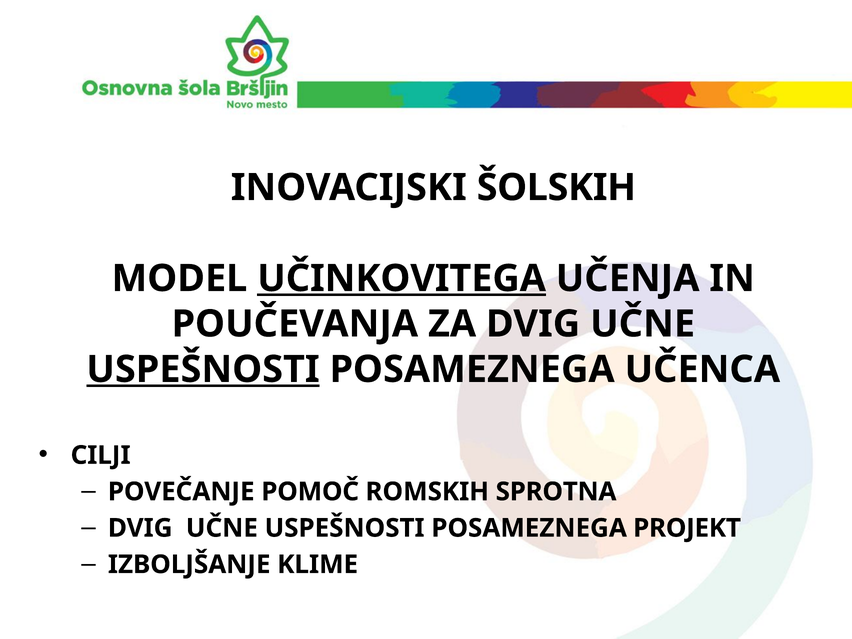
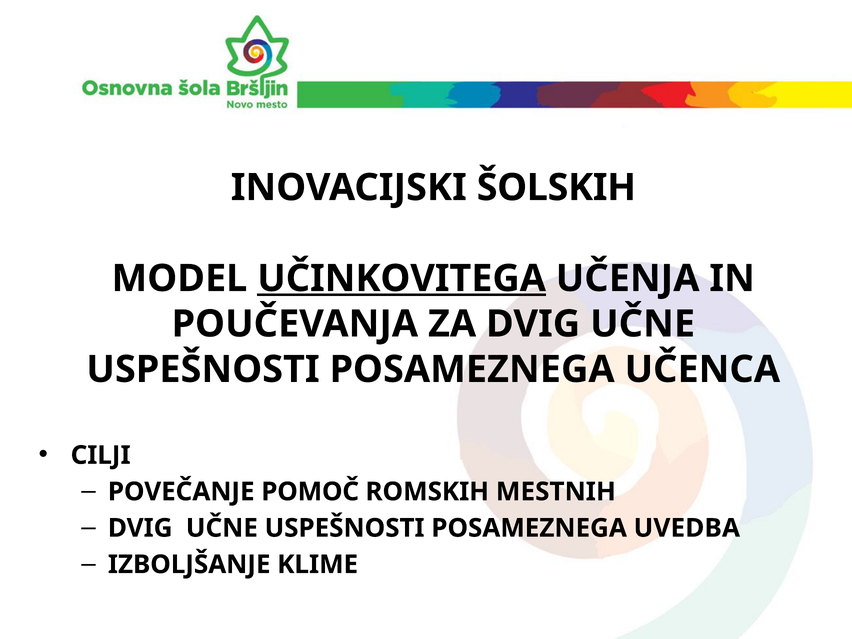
USPEŠNOSTI at (203, 369) underline: present -> none
SPROTNA: SPROTNA -> MESTNIH
PROJEKT: PROJEKT -> UVEDBA
